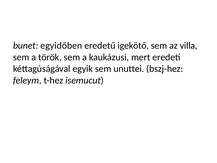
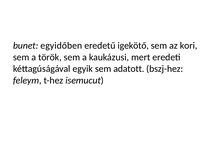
villa: villa -> kori
unuttei: unuttei -> adatott
